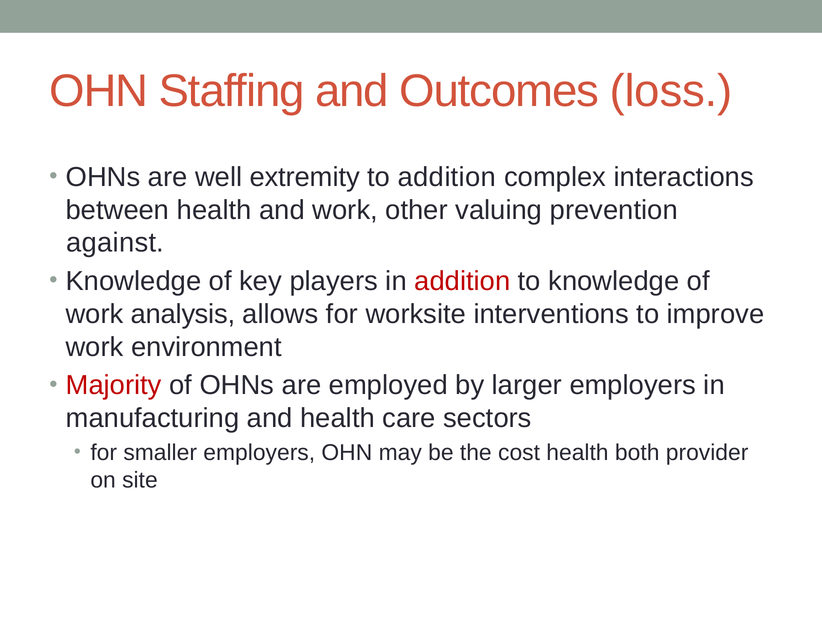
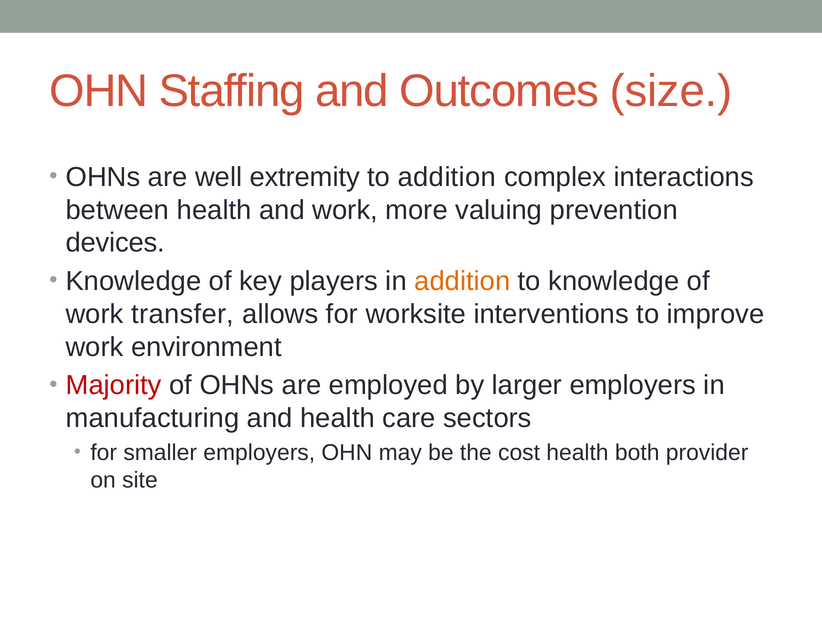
loss: loss -> size
other: other -> more
against: against -> devices
addition at (462, 281) colour: red -> orange
analysis: analysis -> transfer
